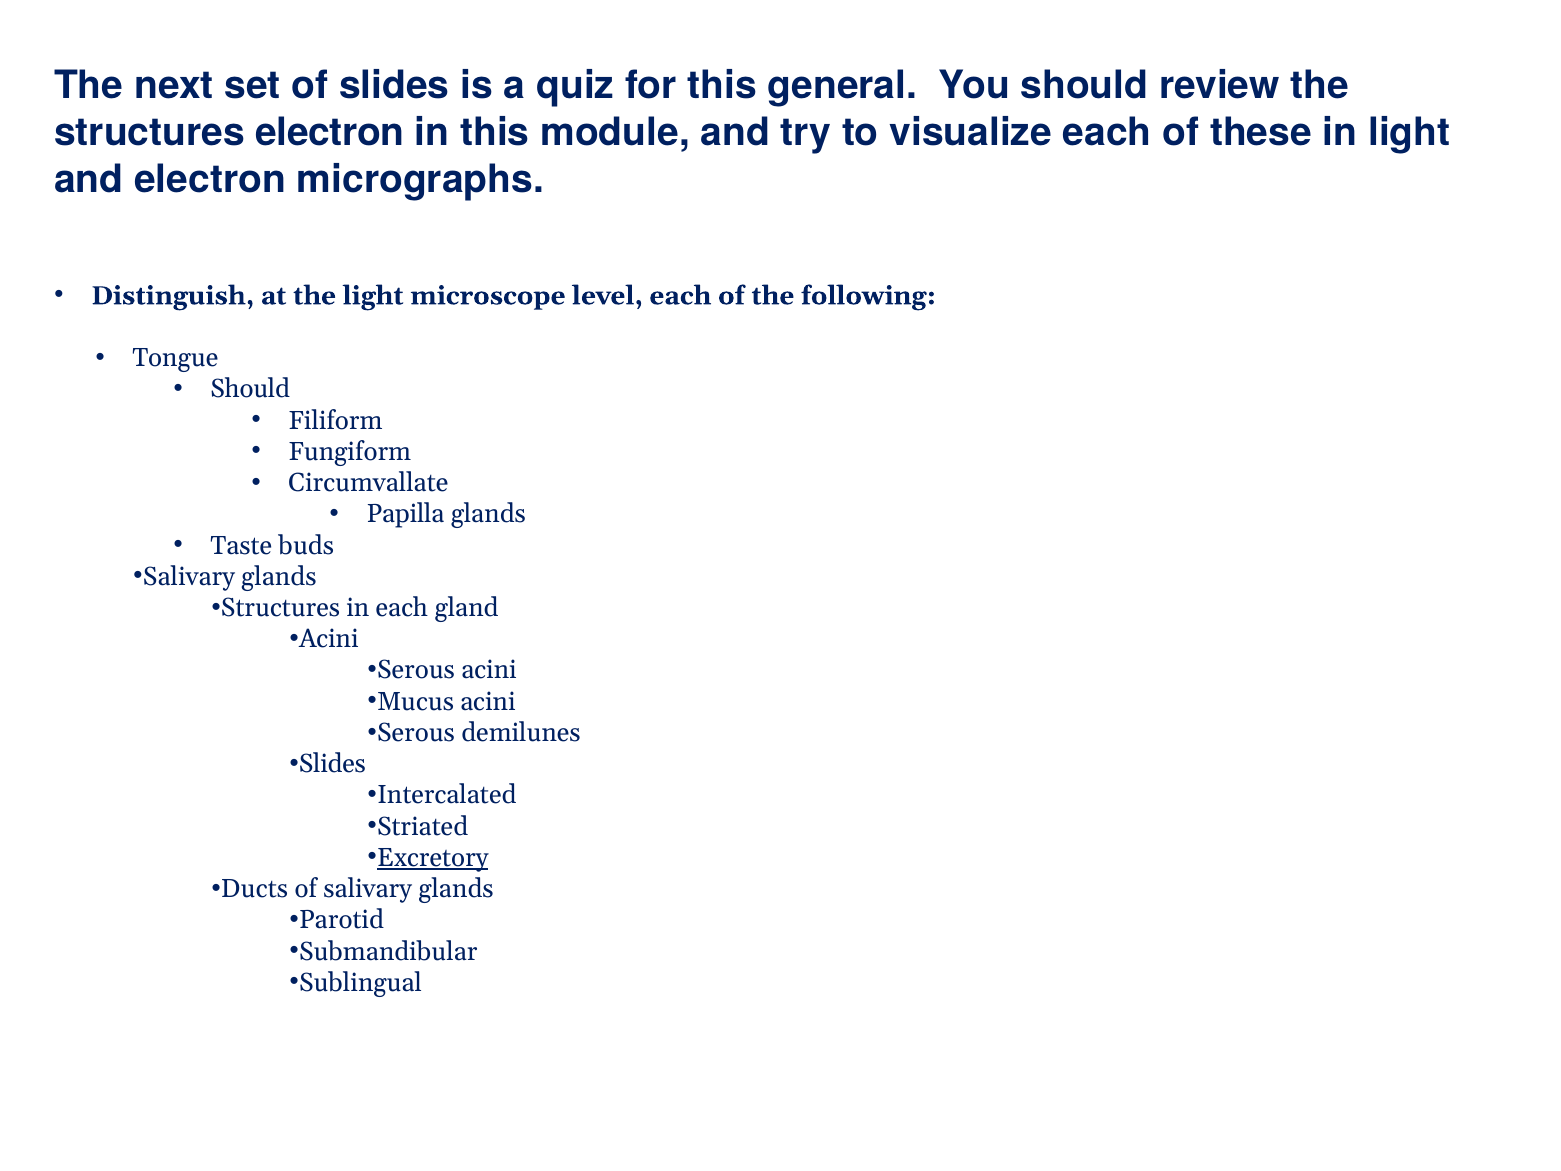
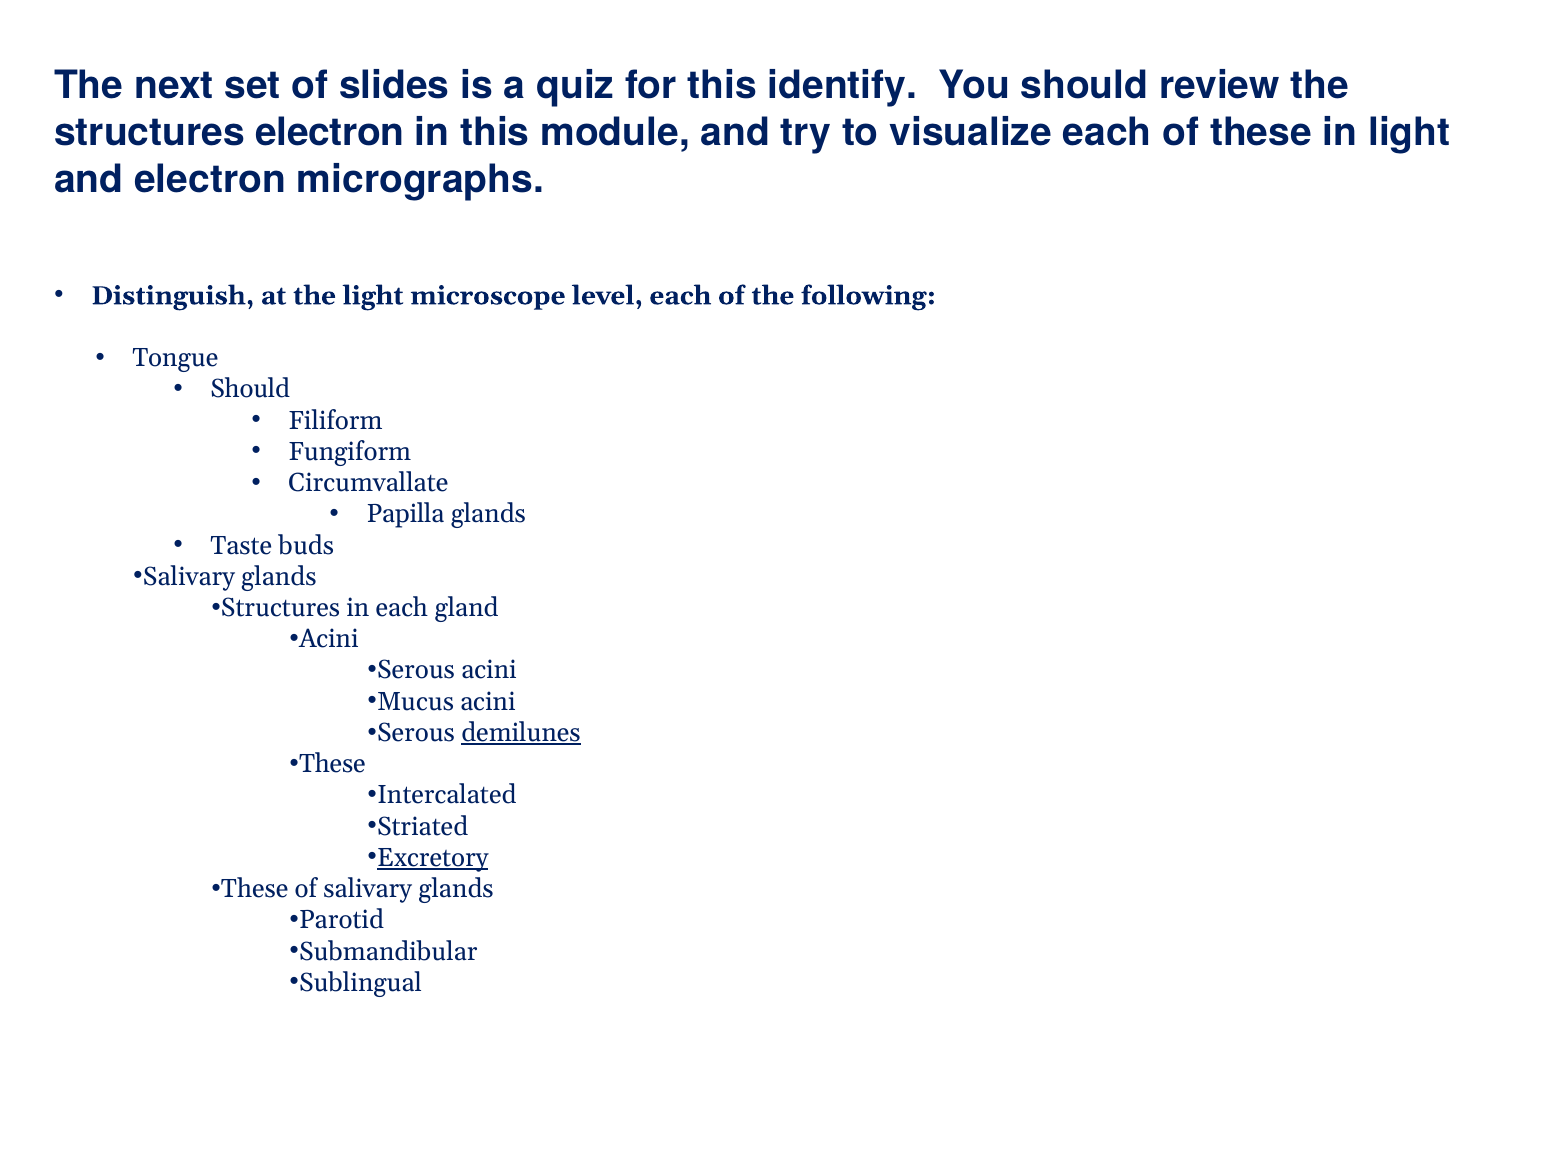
general: general -> identify
demilunes underline: none -> present
Slides at (332, 764): Slides -> These
Ducts at (255, 889): Ducts -> These
